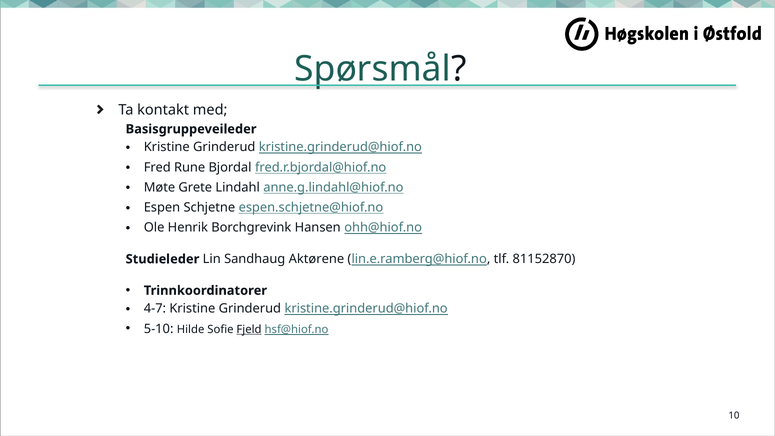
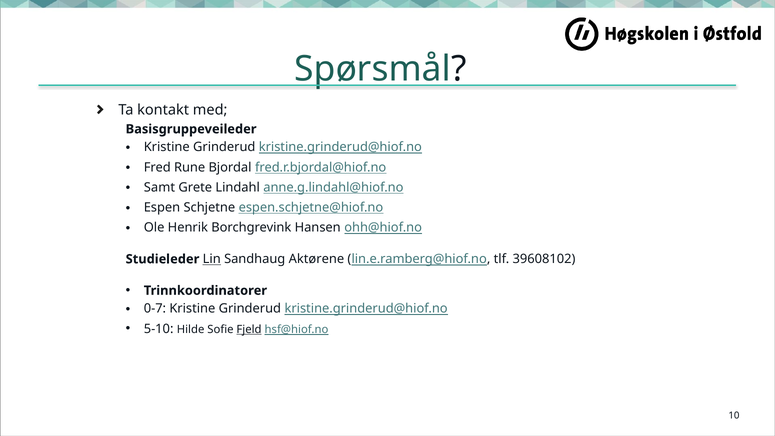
Møte: Møte -> Samt
Lin underline: none -> present
81152870: 81152870 -> 39608102
4-7: 4-7 -> 0-7
